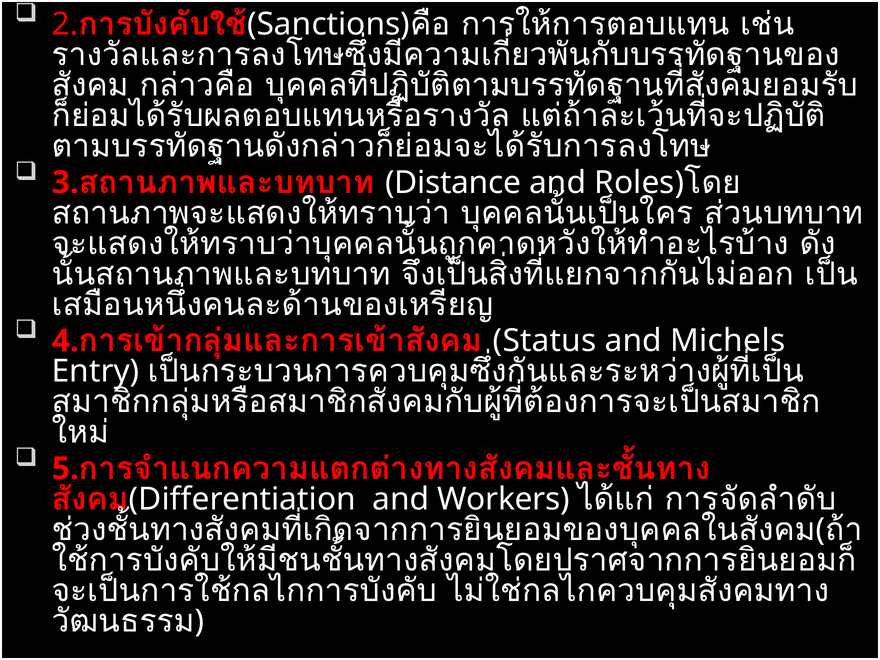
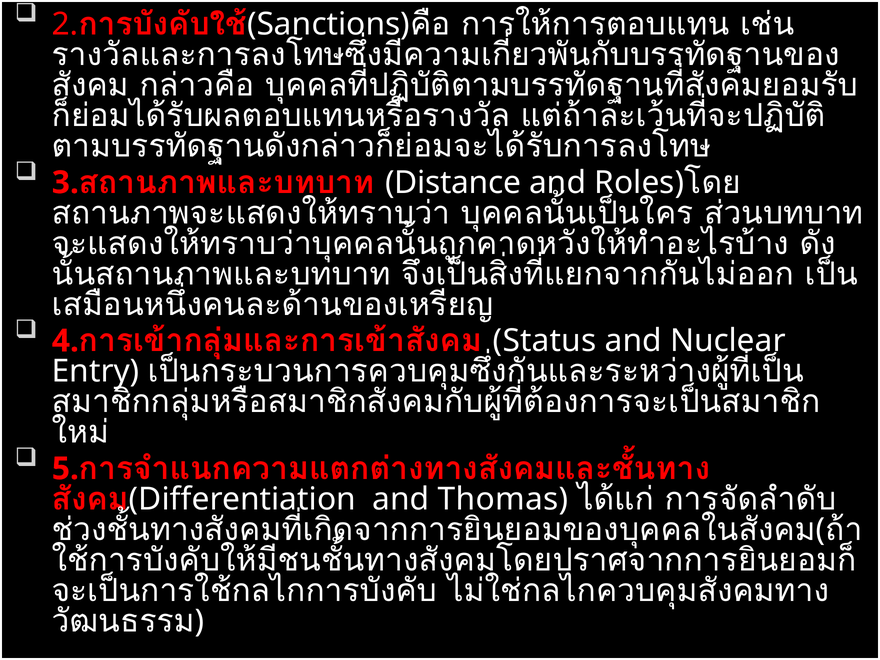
Michels: Michels -> Nuclear
Workers: Workers -> Thomas
